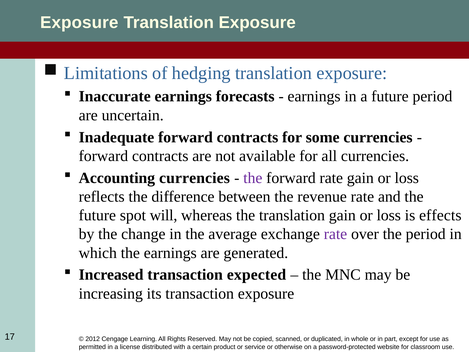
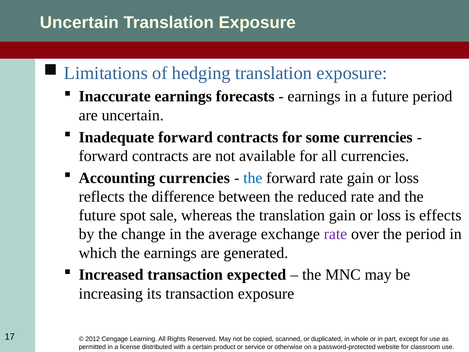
Exposure at (79, 23): Exposure -> Uncertain
the at (253, 178) colour: purple -> blue
revenue: revenue -> reduced
will: will -> sale
